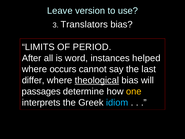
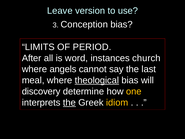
Translators: Translators -> Conception
helped: helped -> church
occurs: occurs -> angels
differ: differ -> meal
passages: passages -> discovery
the at (69, 102) underline: none -> present
idiom colour: light blue -> yellow
